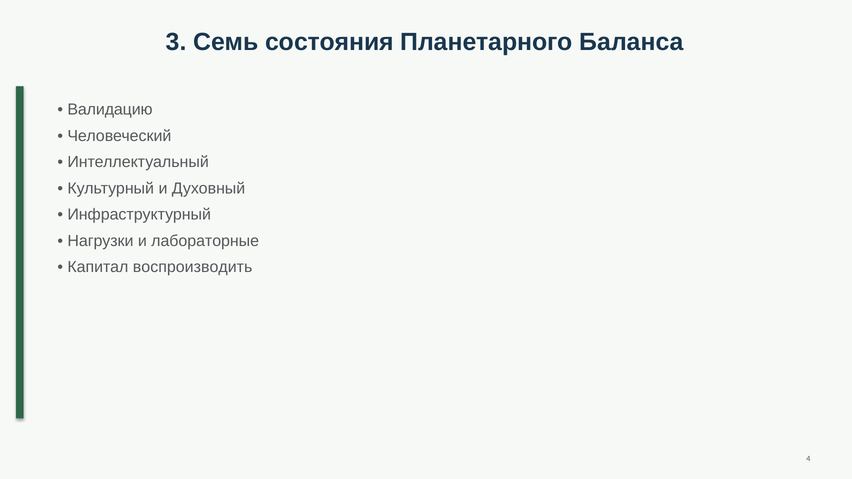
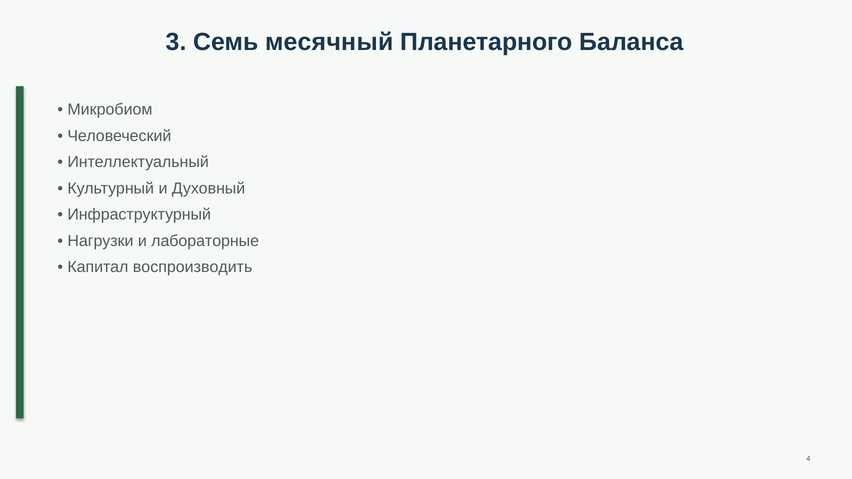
состояния: состояния -> месячный
Валидацию: Валидацию -> Микробиом
